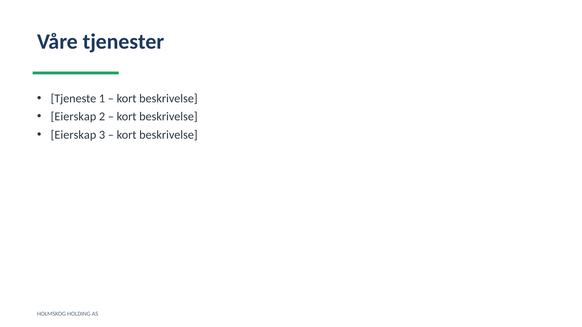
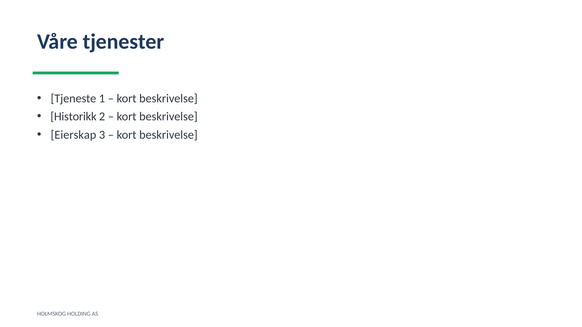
Eierskap at (73, 117): Eierskap -> Historikk
